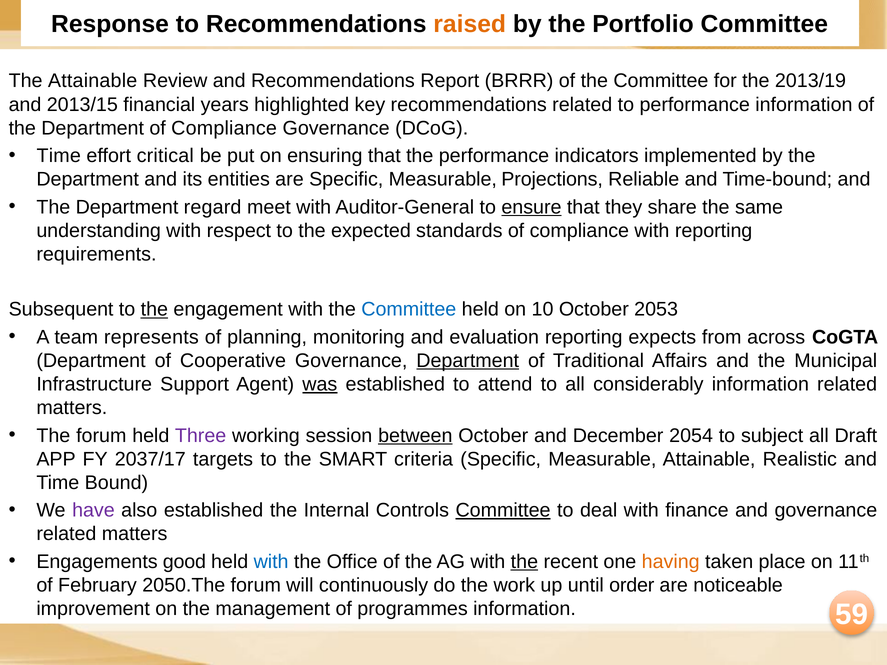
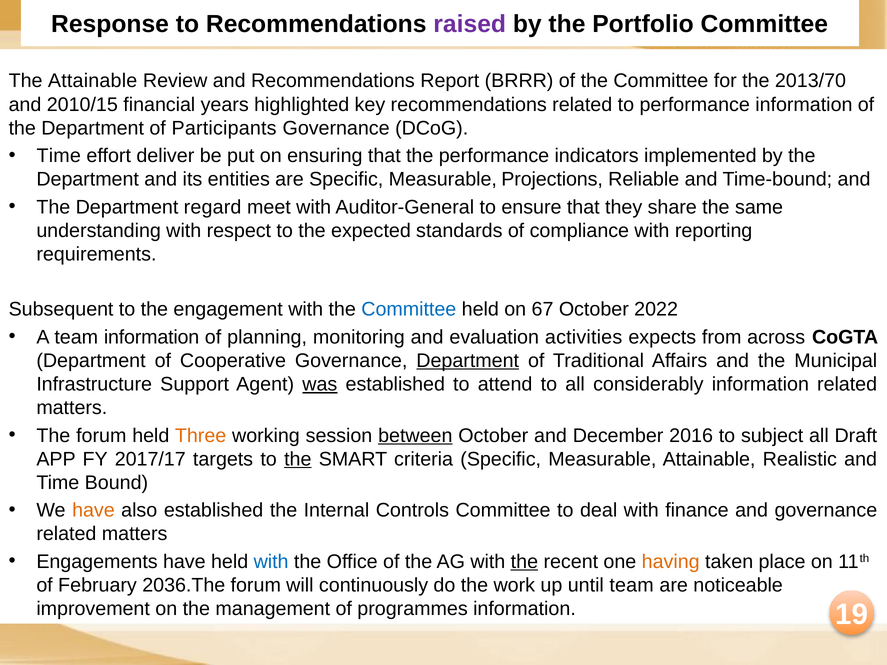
raised colour: orange -> purple
2013/19: 2013/19 -> 2013/70
2013/15: 2013/15 -> 2010/15
Department of Compliance: Compliance -> Participants
critical: critical -> deliver
ensure underline: present -> none
the at (154, 310) underline: present -> none
10: 10 -> 67
2053: 2053 -> 2022
team represents: represents -> information
evaluation reporting: reporting -> activities
Three colour: purple -> orange
2054: 2054 -> 2016
2037/17: 2037/17 -> 2017/17
the at (298, 459) underline: none -> present
have at (93, 511) colour: purple -> orange
Committee at (503, 511) underline: present -> none
Engagements good: good -> have
2050.The: 2050.The -> 2036.The
until order: order -> team
59: 59 -> 19
